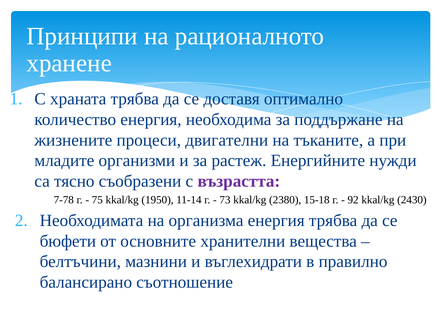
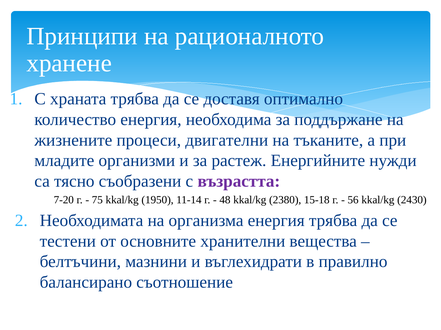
7-78: 7-78 -> 7-20
73: 73 -> 48
92: 92 -> 56
бюфети: бюфети -> тестени
